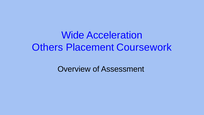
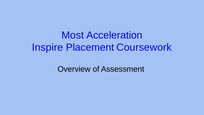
Wide: Wide -> Most
Others: Others -> Inspire
